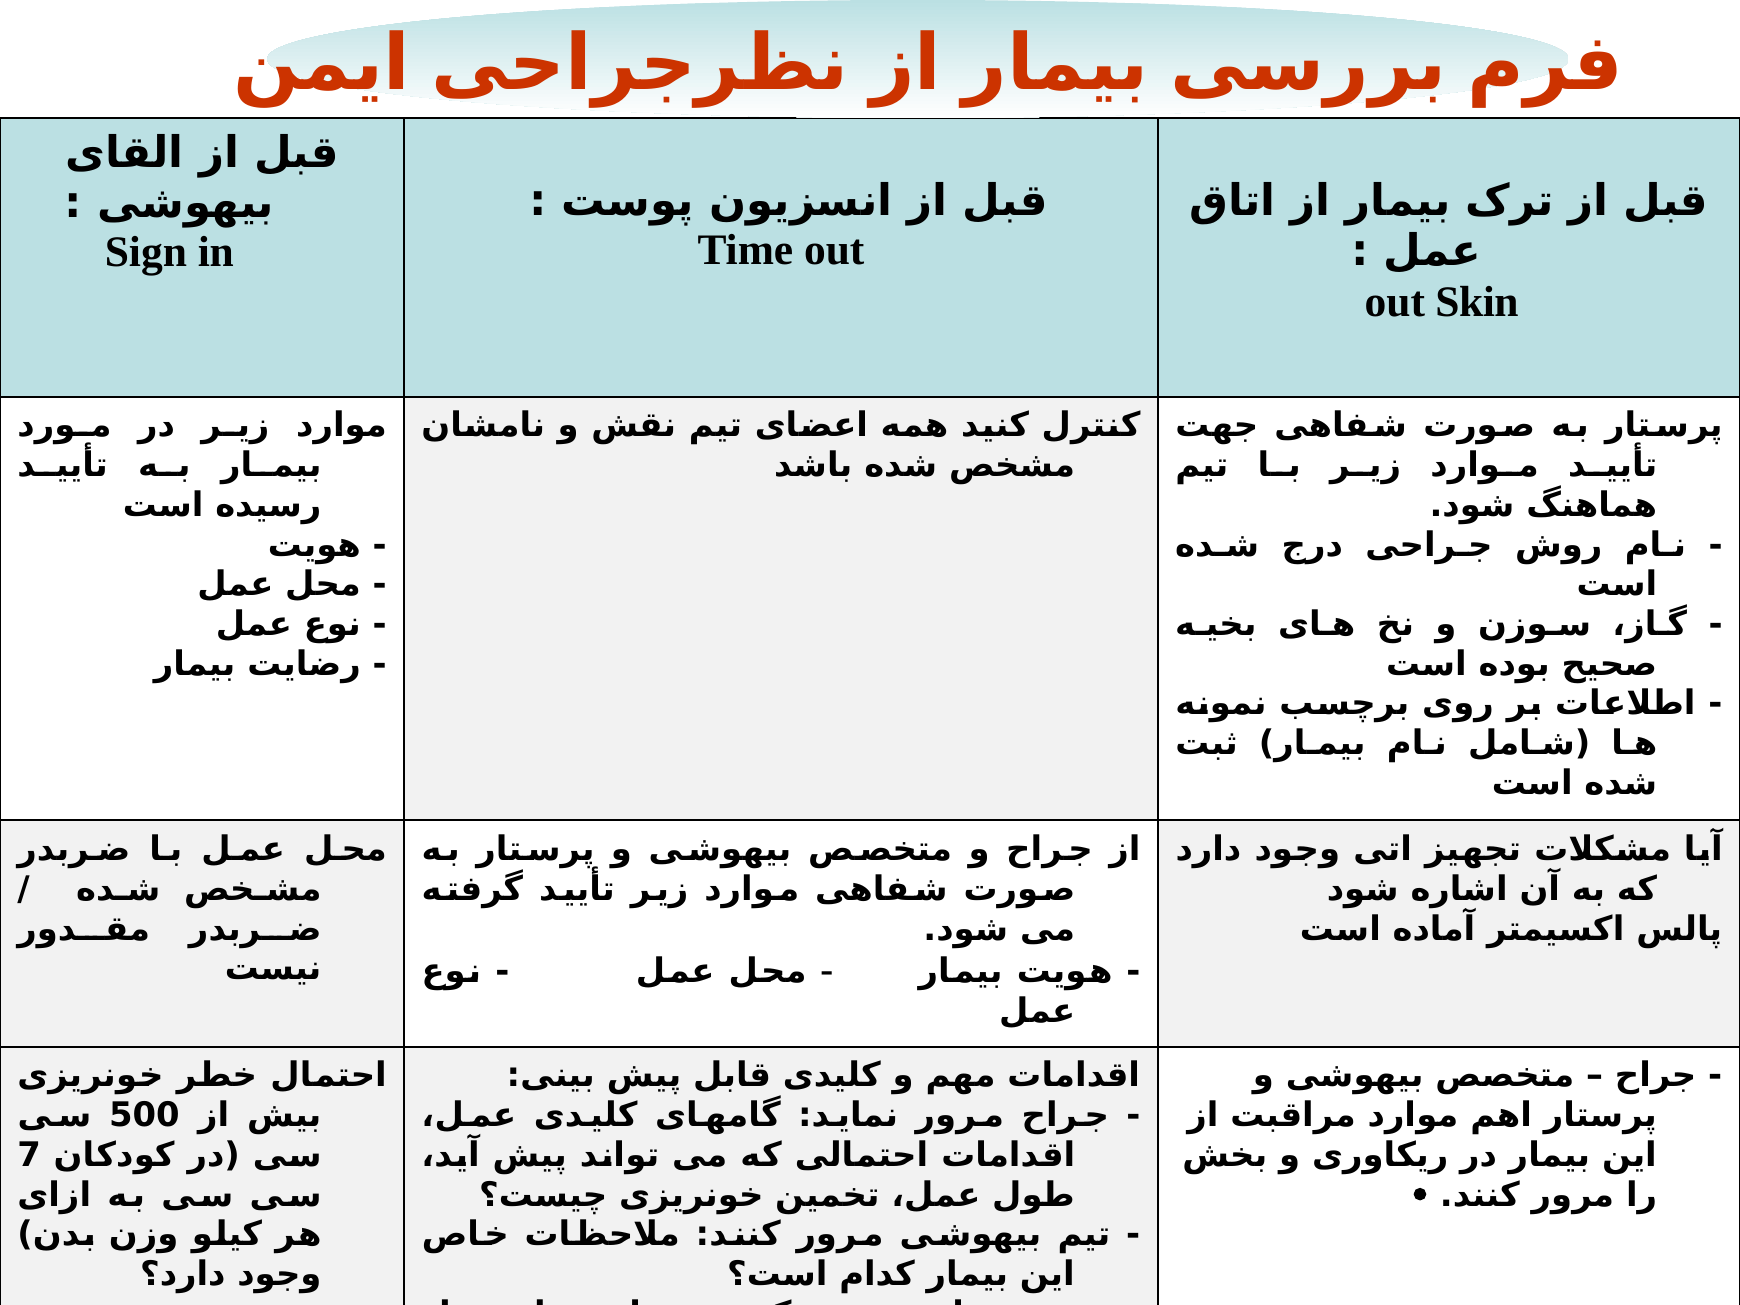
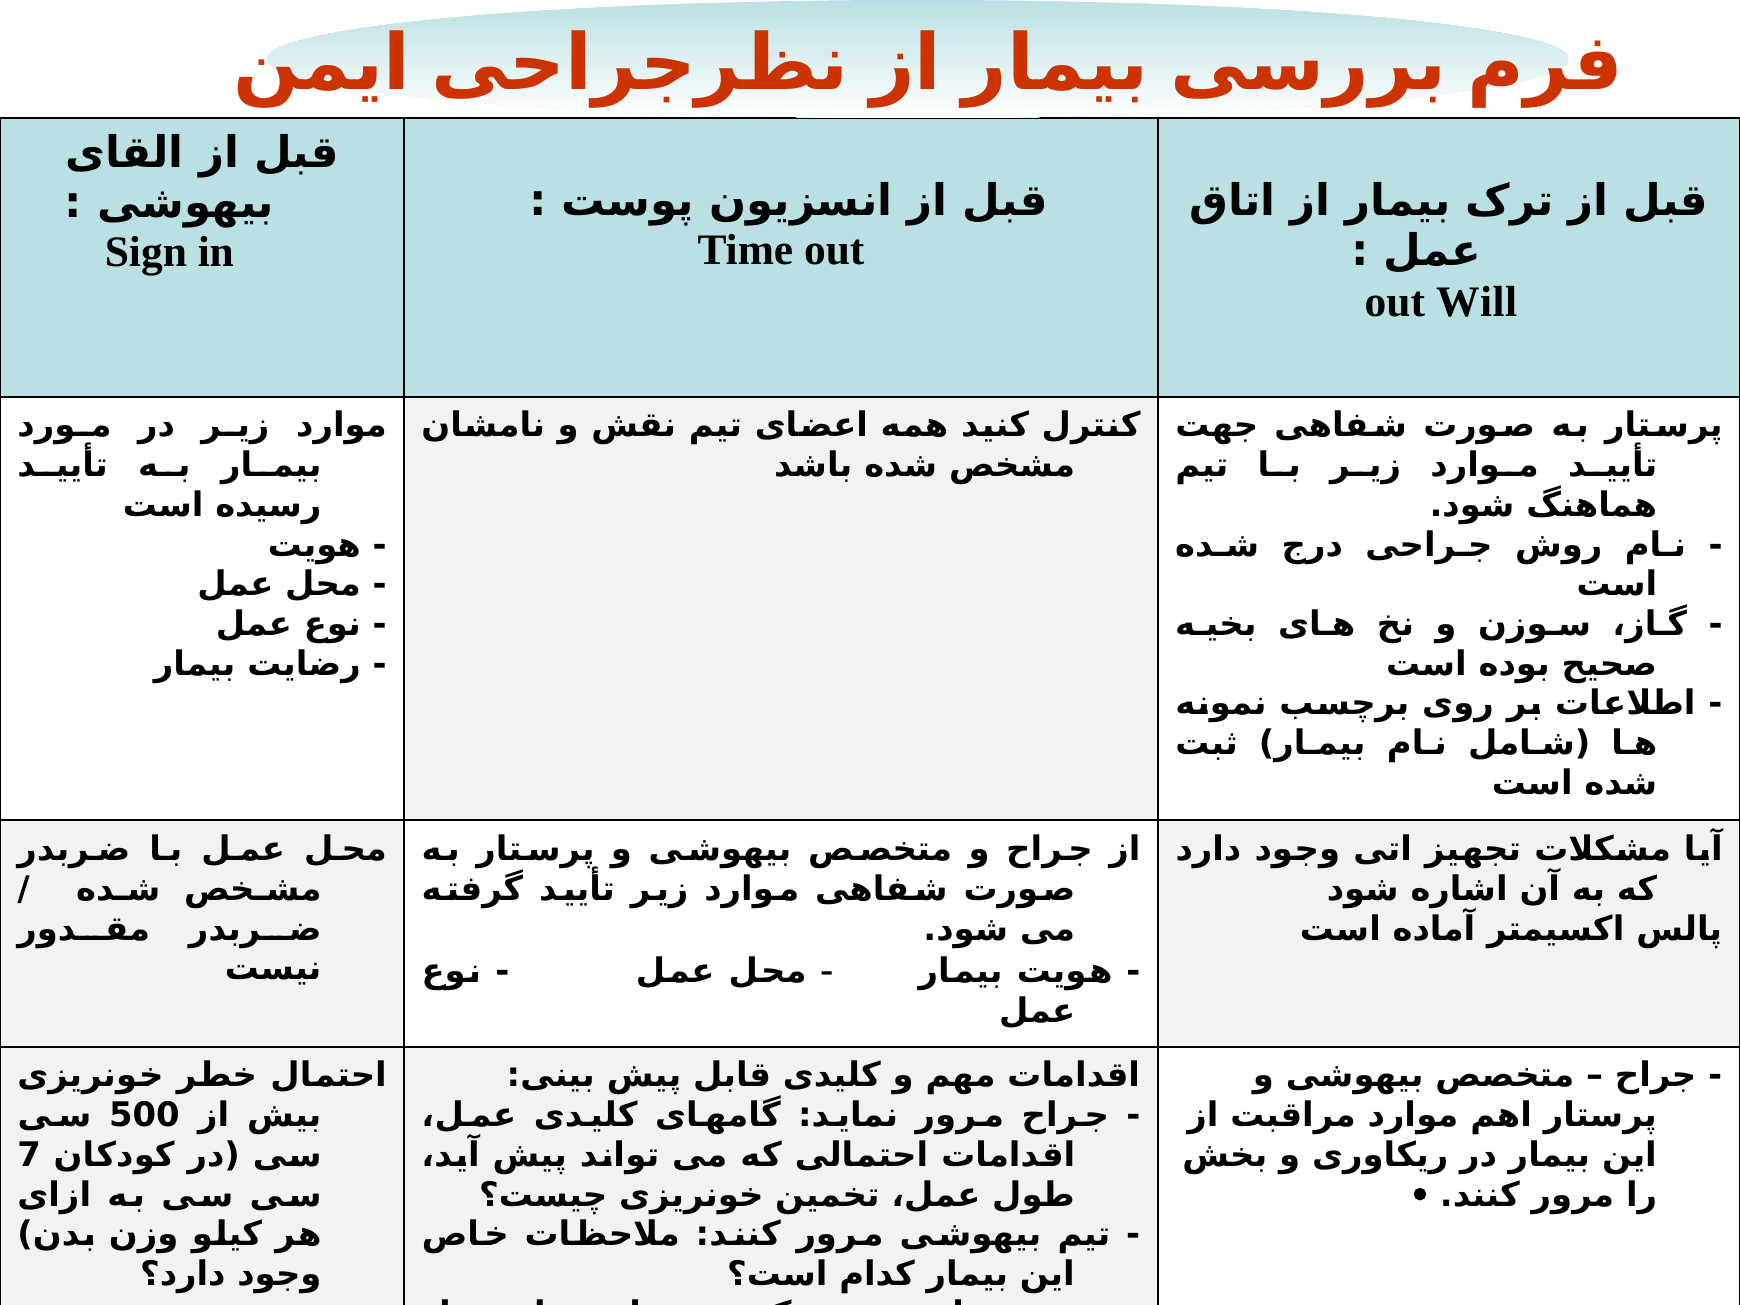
Skin: Skin -> Will
